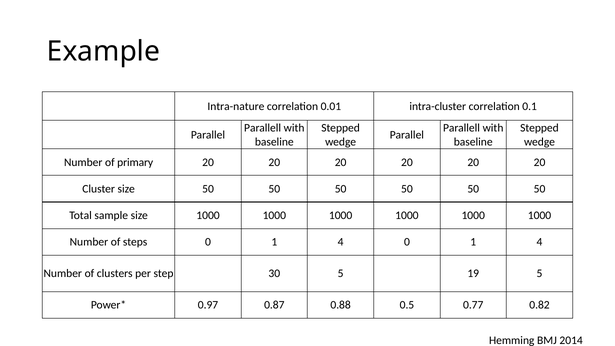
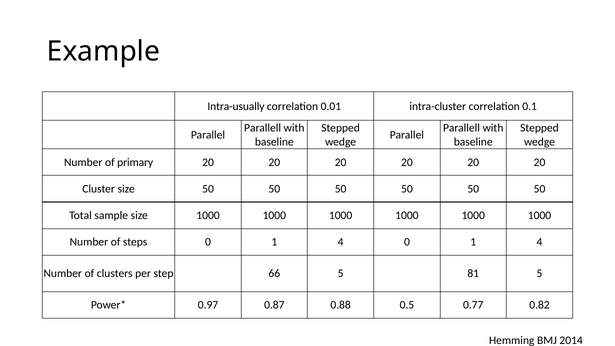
Intra-nature: Intra-nature -> Intra-usually
30: 30 -> 66
19: 19 -> 81
